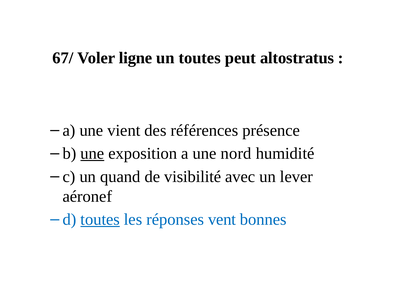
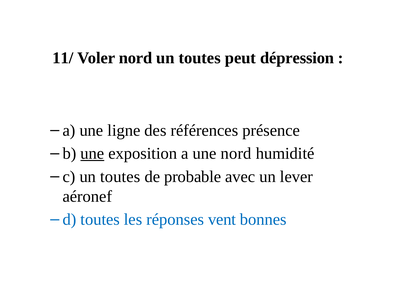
67/: 67/ -> 11/
Voler ligne: ligne -> nord
altostratus: altostratus -> dépression
vient: vient -> ligne
c un quand: quand -> toutes
visibilité: visibilité -> probable
toutes at (100, 219) underline: present -> none
